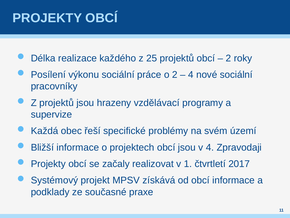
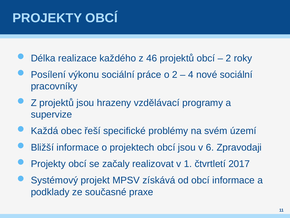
25: 25 -> 46
v 4: 4 -> 6
